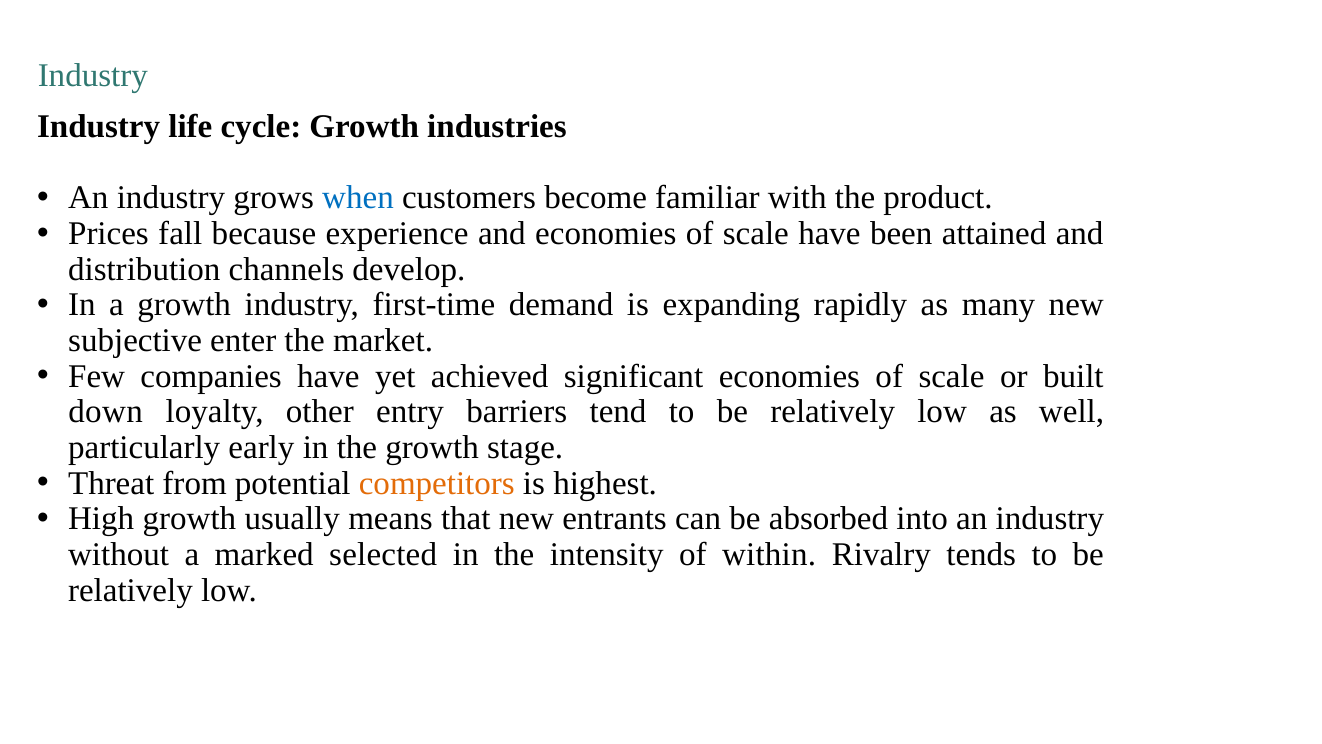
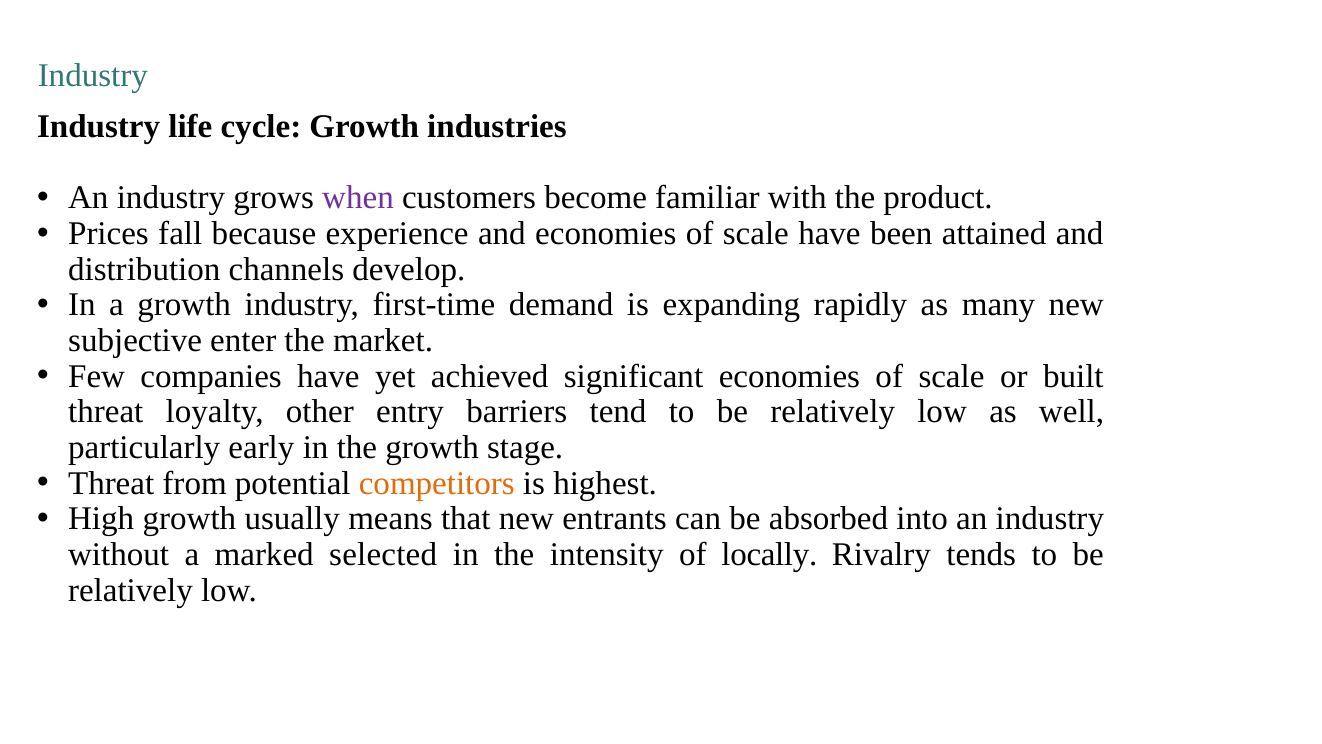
when colour: blue -> purple
down at (106, 412): down -> threat
within: within -> locally
